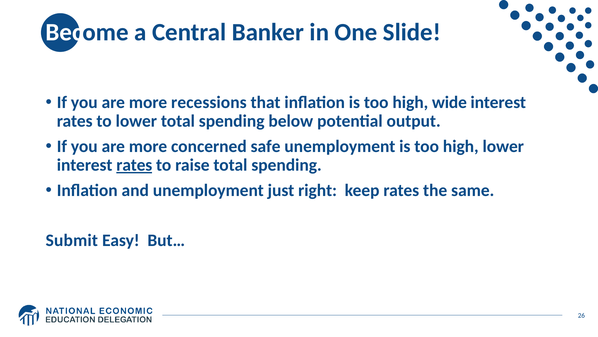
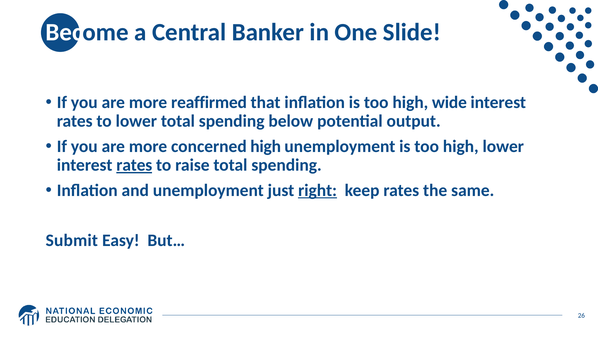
recessions: recessions -> reaffirmed
concerned safe: safe -> high
right underline: none -> present
